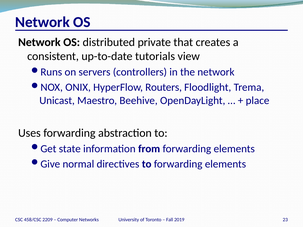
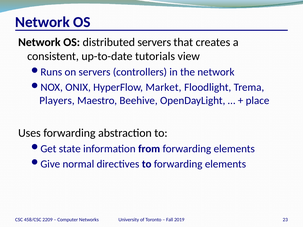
distributed private: private -> servers
Routers: Routers -> Market
Unicast: Unicast -> Players
